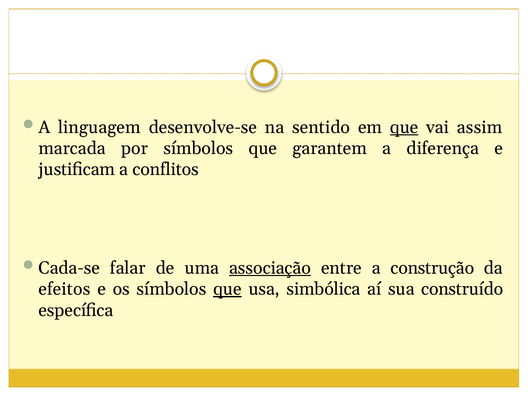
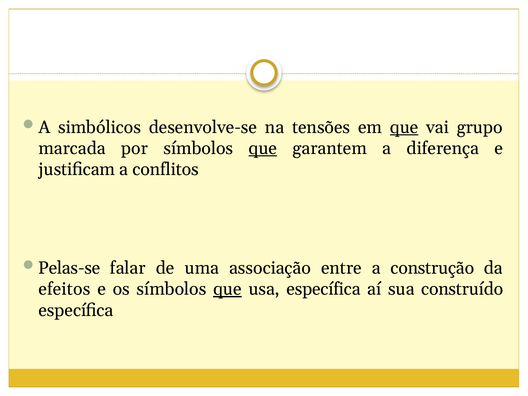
linguagem: linguagem -> simbólicos
sentido: sentido -> tensões
assim: assim -> grupo
que at (263, 148) underline: none -> present
Cada-se: Cada-se -> Pelas-se
associação underline: present -> none
usa simbólica: simbólica -> específica
